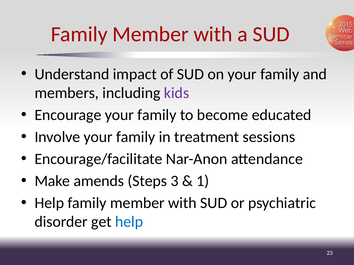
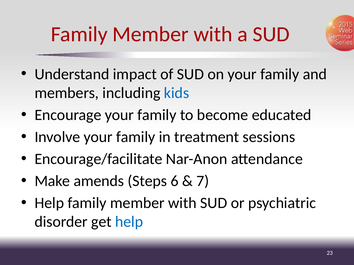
kids colour: purple -> blue
3: 3 -> 6
1: 1 -> 7
